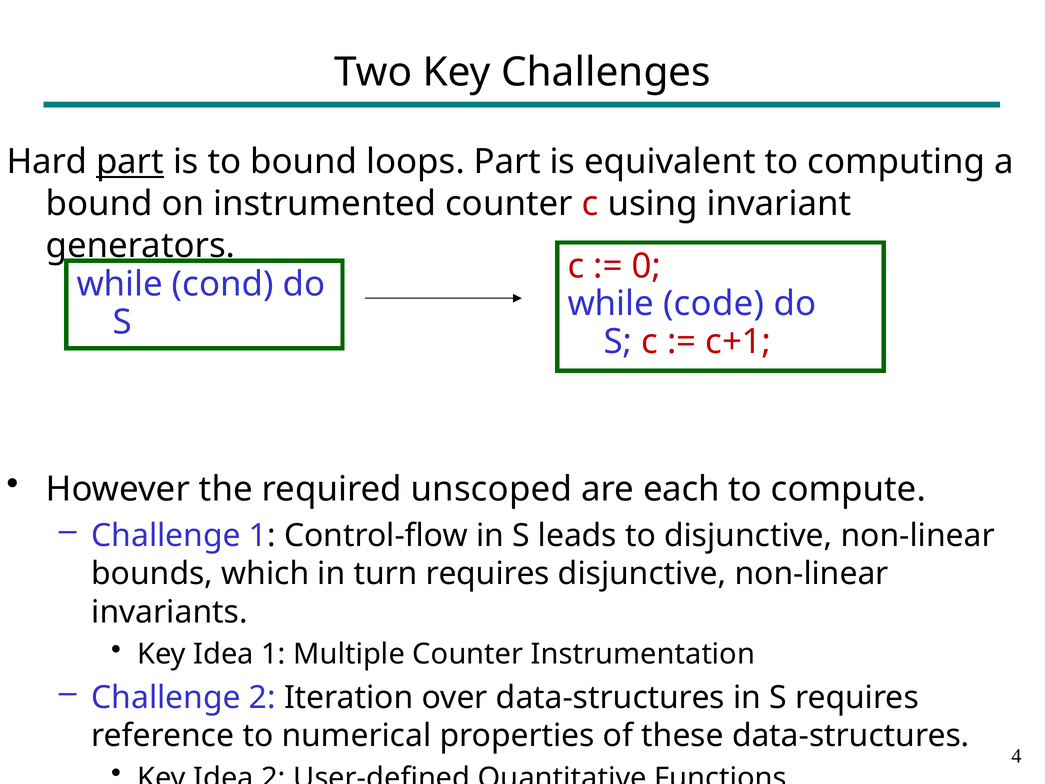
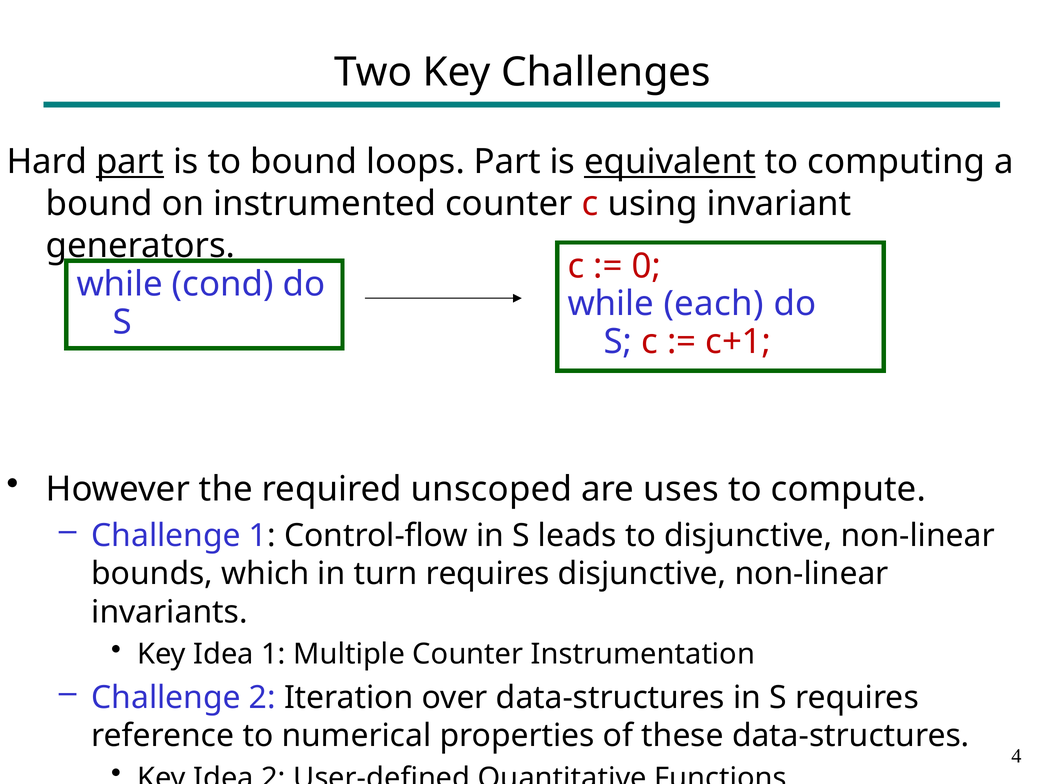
equivalent underline: none -> present
code: code -> each
each: each -> uses
